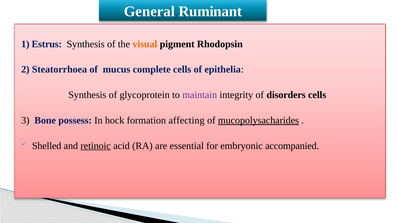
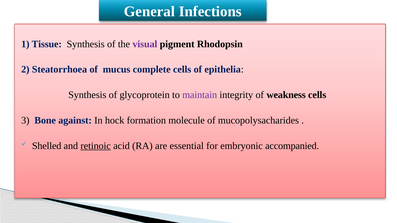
Ruminant: Ruminant -> Infections
Estrus: Estrus -> Tissue
visual colour: orange -> purple
disorders: disorders -> weakness
possess: possess -> against
affecting: affecting -> molecule
mucopolysacharides underline: present -> none
